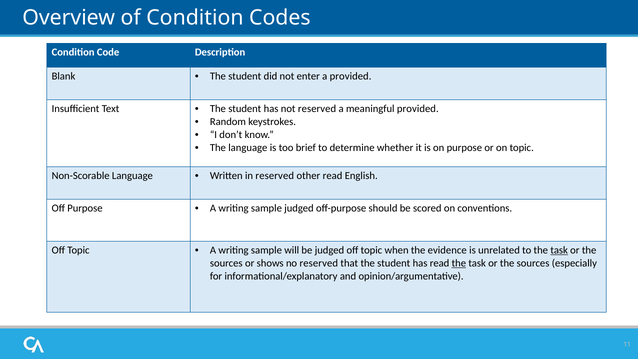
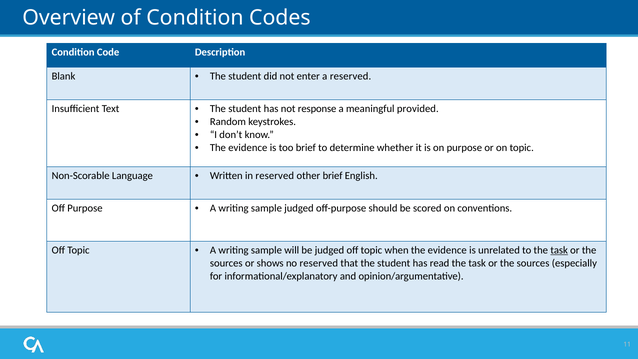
a provided: provided -> reserved
not reserved: reserved -> response
language at (248, 148): language -> evidence
other read: read -> brief
the at (459, 263) underline: present -> none
